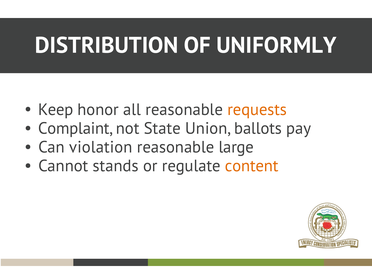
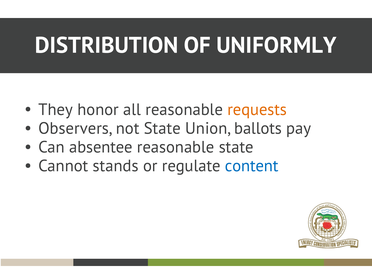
Keep: Keep -> They
Complaint: Complaint -> Observers
violation: violation -> absentee
reasonable large: large -> state
content colour: orange -> blue
